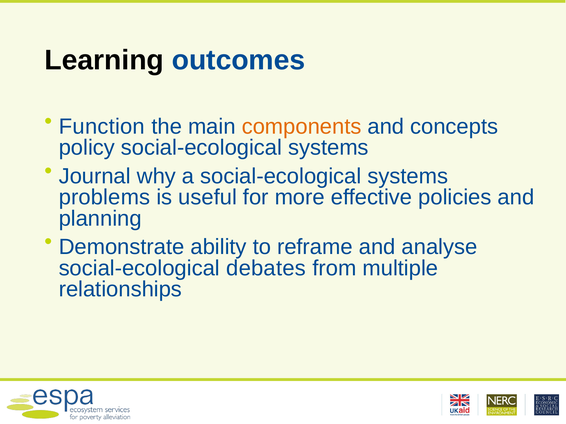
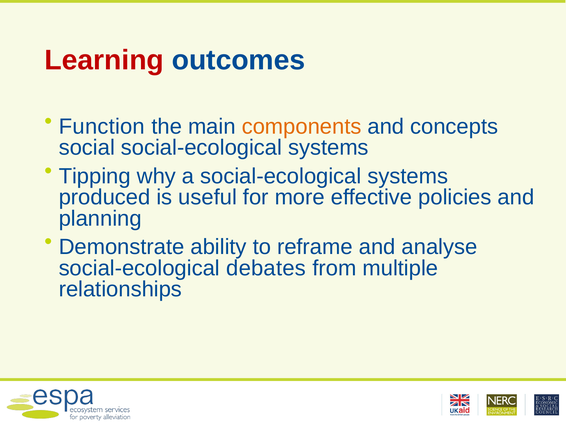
Learning colour: black -> red
policy: policy -> social
Journal: Journal -> Tipping
problems: problems -> produced
